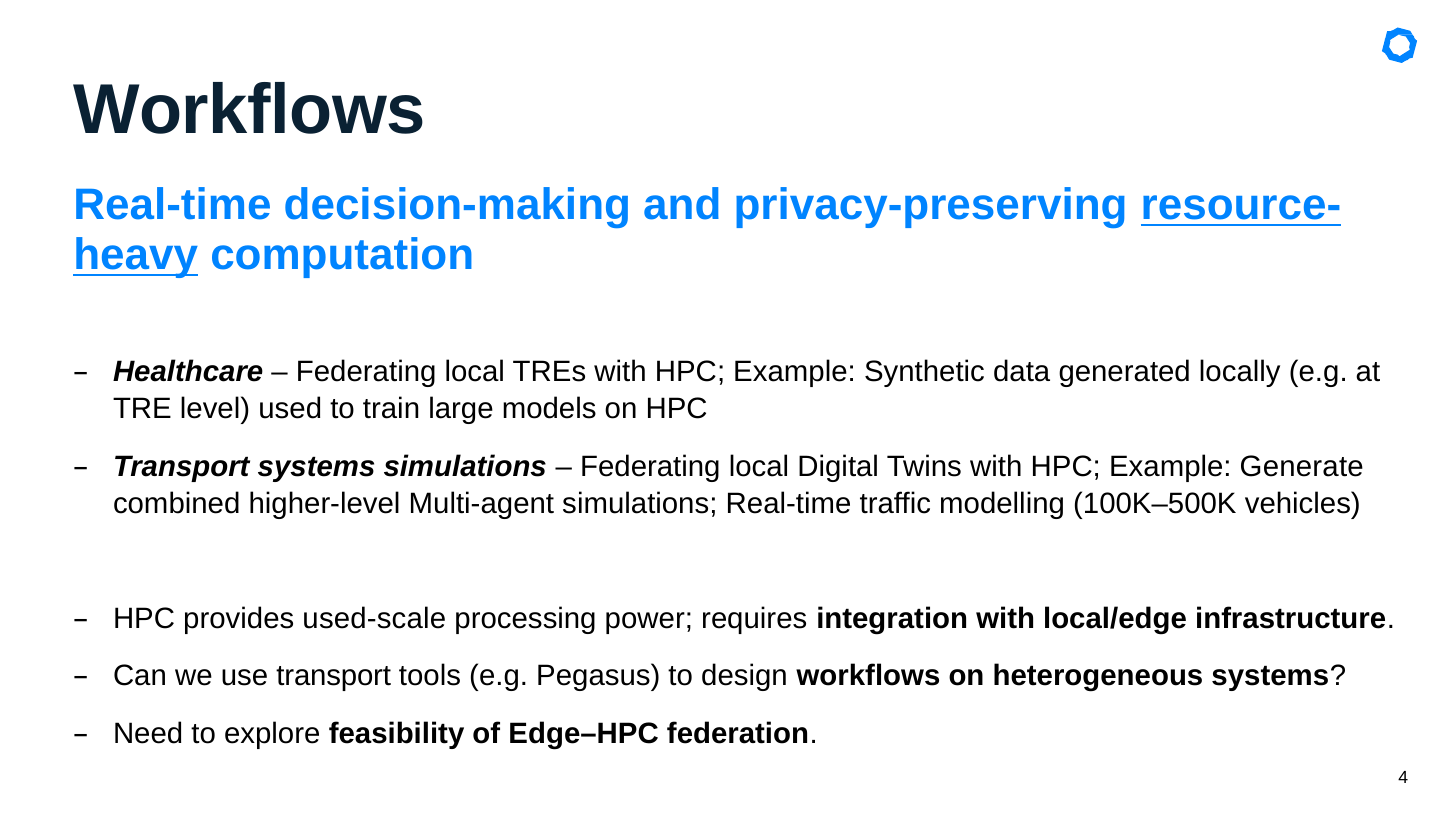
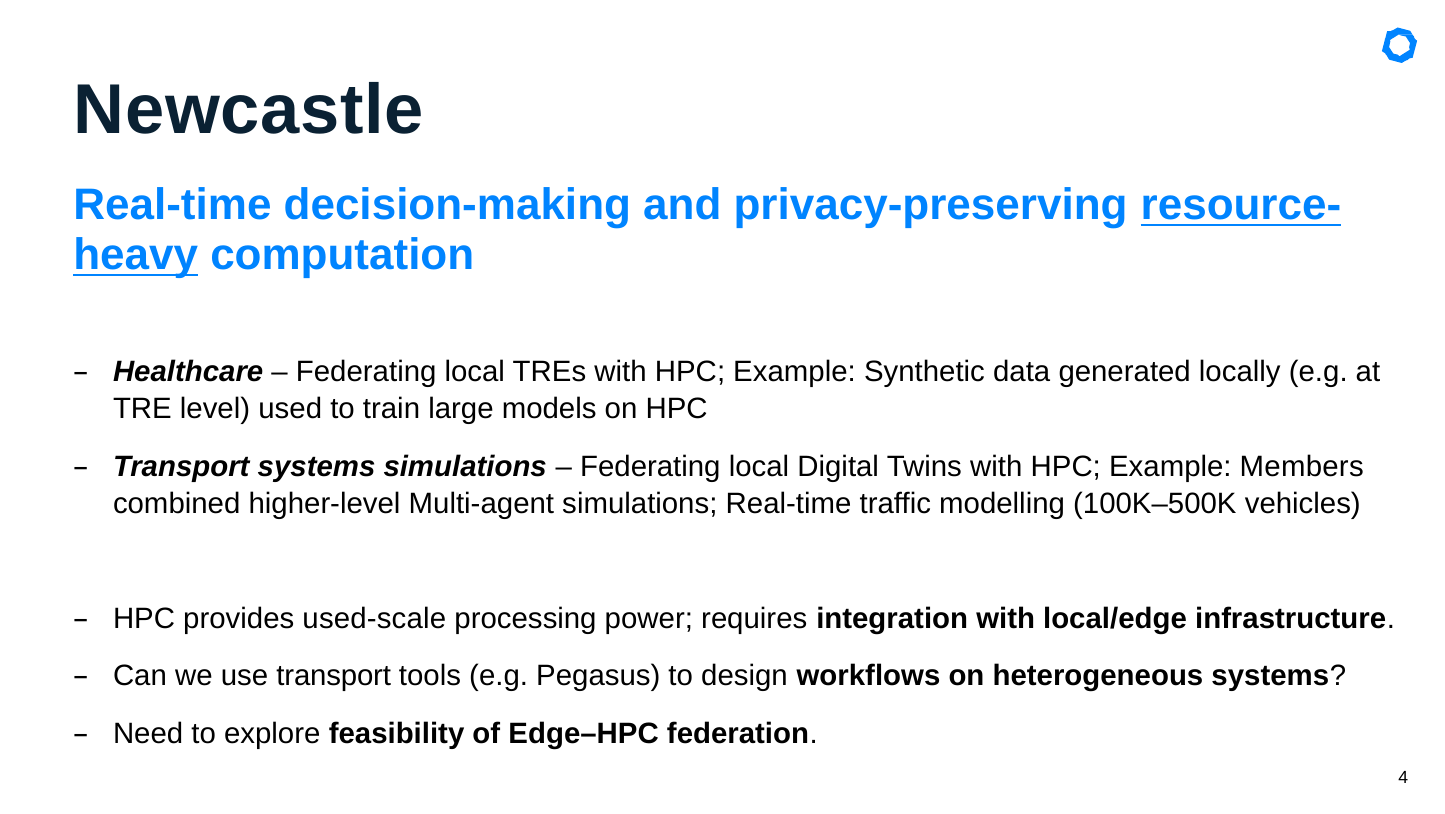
Workflows at (250, 110): Workflows -> Newcastle
Generate: Generate -> Members
